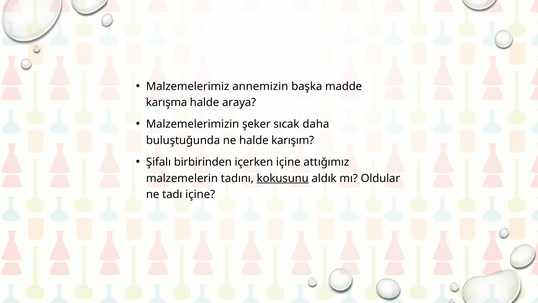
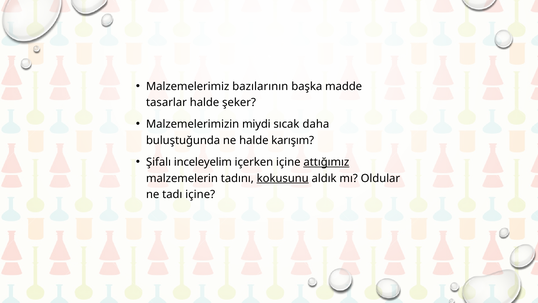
annemizin: annemizin -> bazılarının
karışma: karışma -> tasarlar
araya: araya -> şeker
şeker: şeker -> miydi
birbirinden: birbirinden -> inceleyelim
attığımız underline: none -> present
